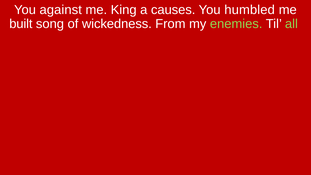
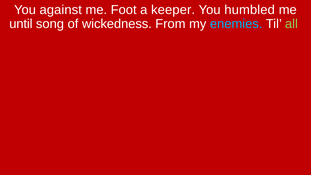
King: King -> Foot
causes: causes -> keeper
built: built -> until
enemies colour: light green -> light blue
